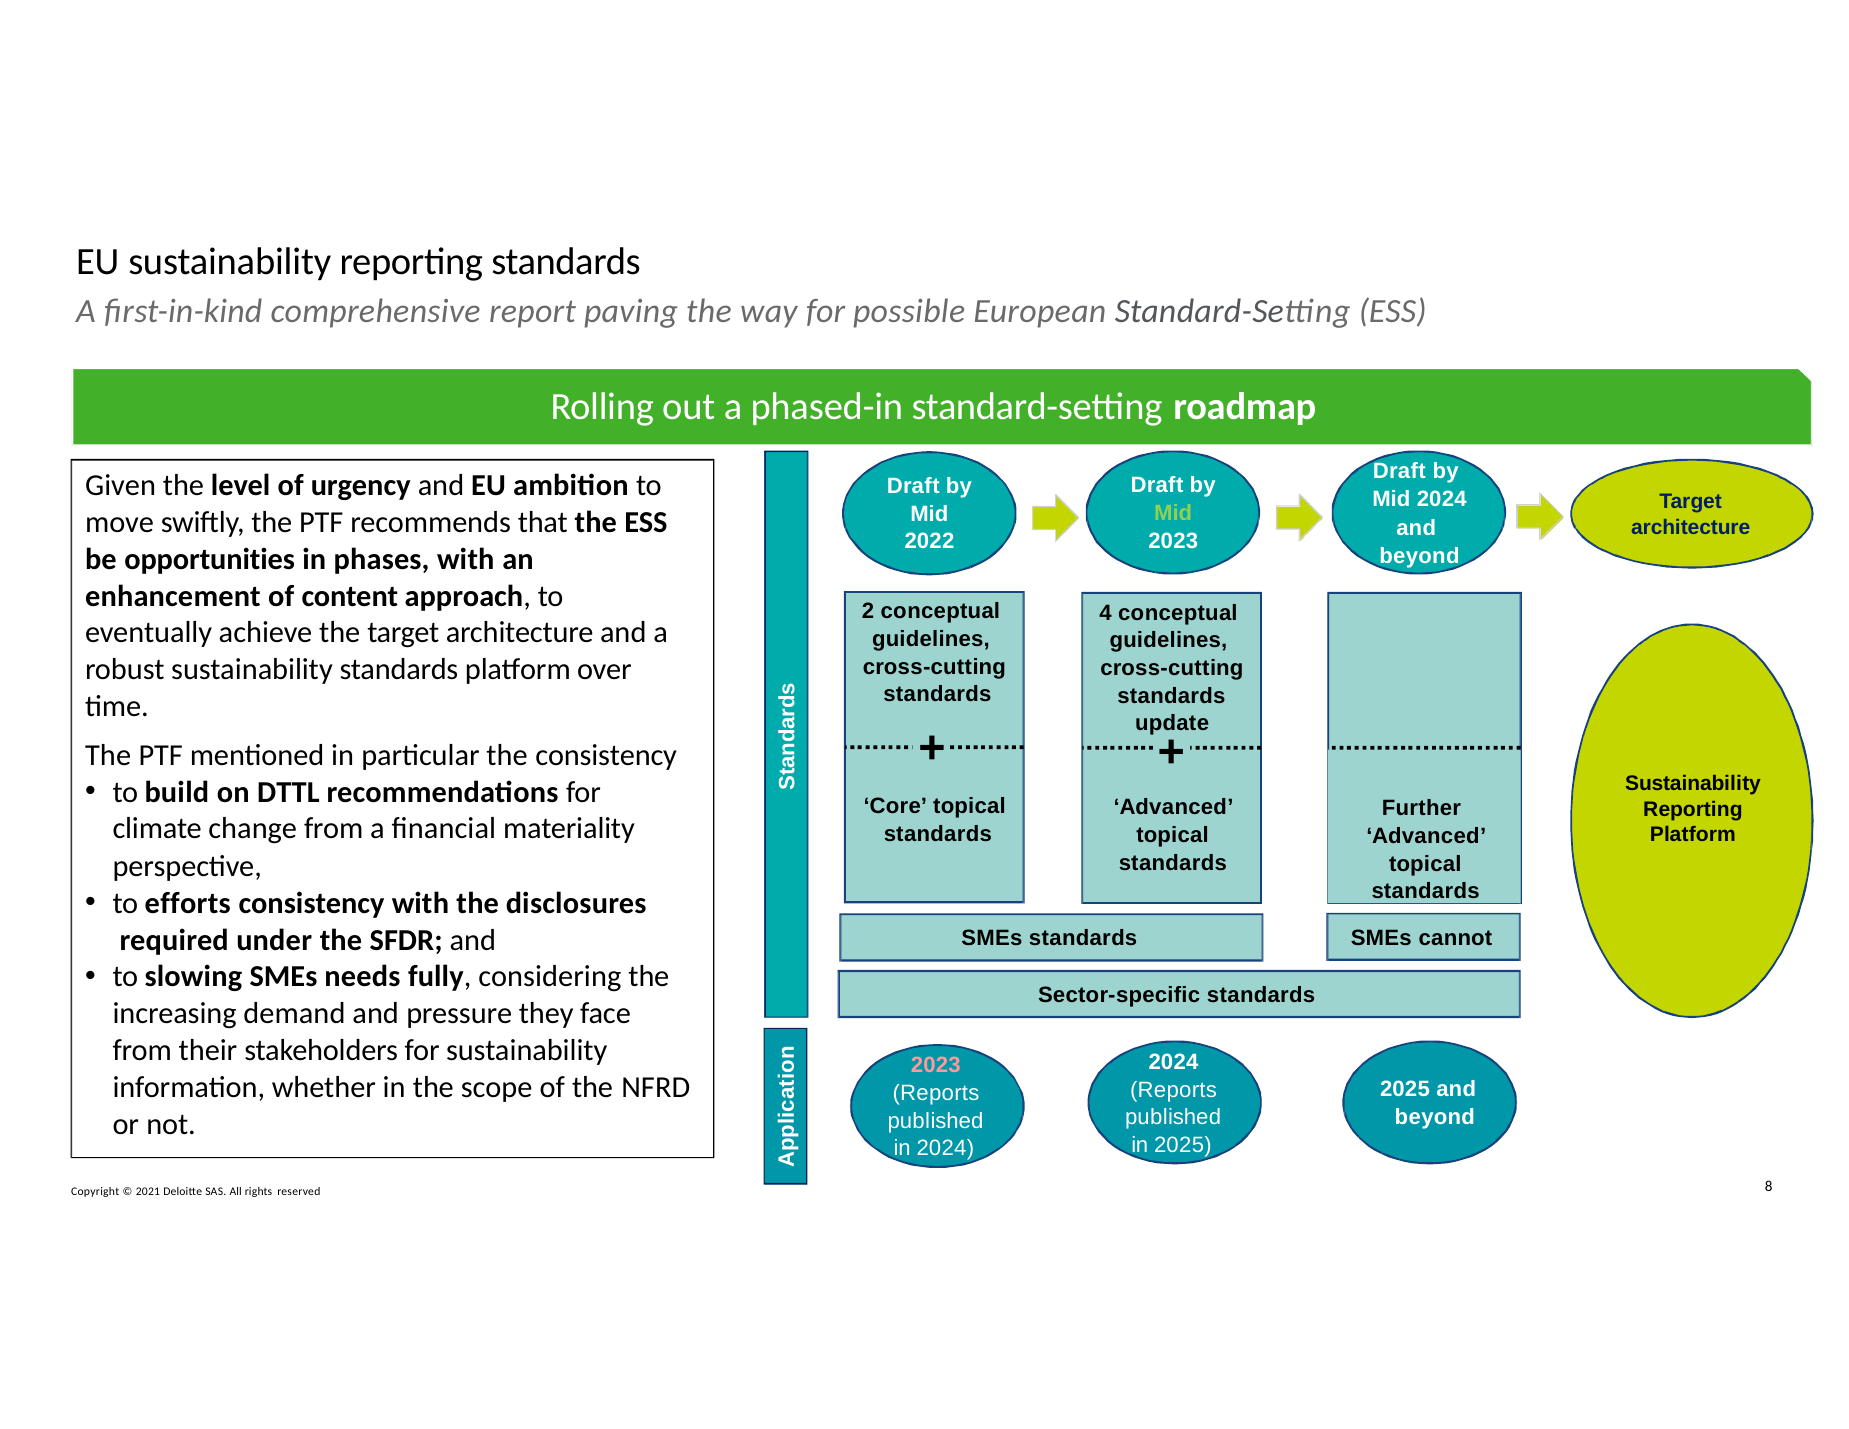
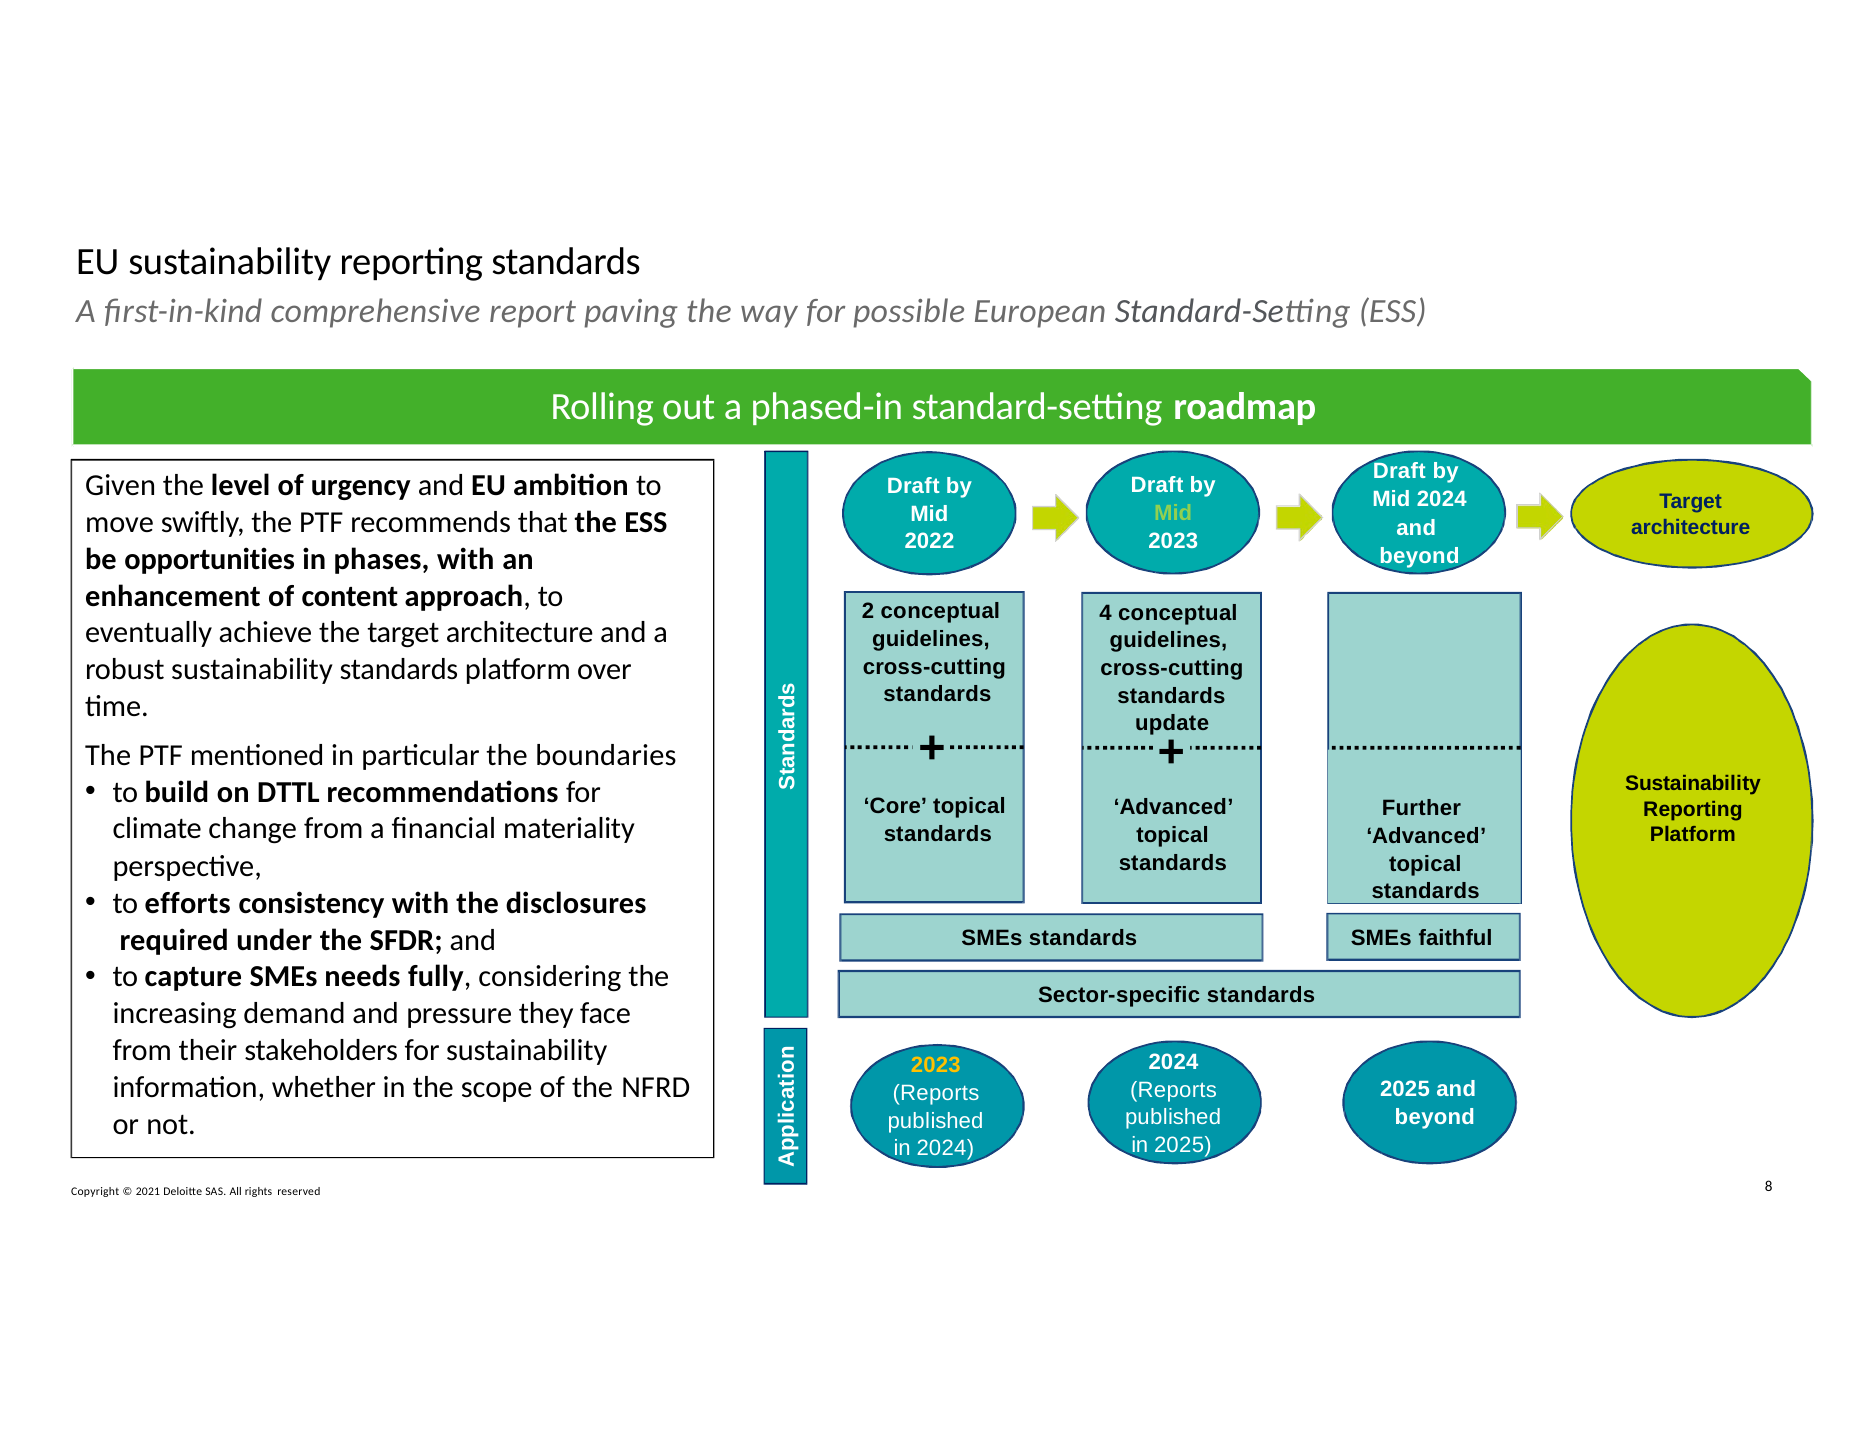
the consistency: consistency -> boundaries
cannot: cannot -> faithful
slowing: slowing -> capture
2023 at (936, 1065) colour: pink -> yellow
